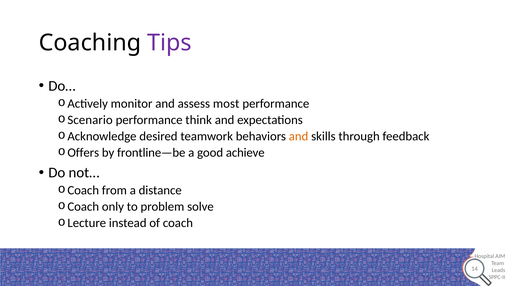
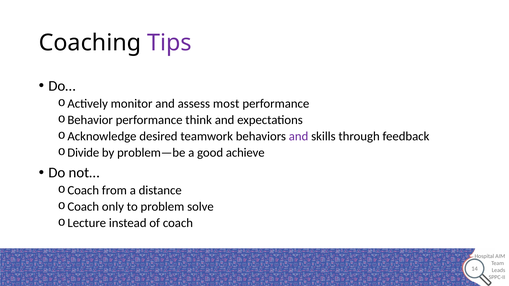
Scenario: Scenario -> Behavior
and at (299, 136) colour: orange -> purple
Offers: Offers -> Divide
frontline—be: frontline—be -> problem—be
